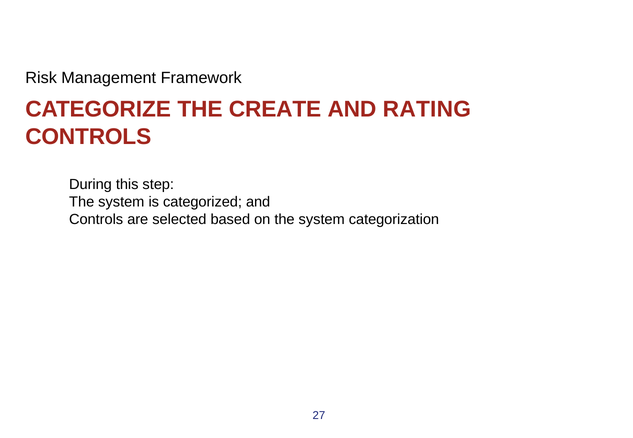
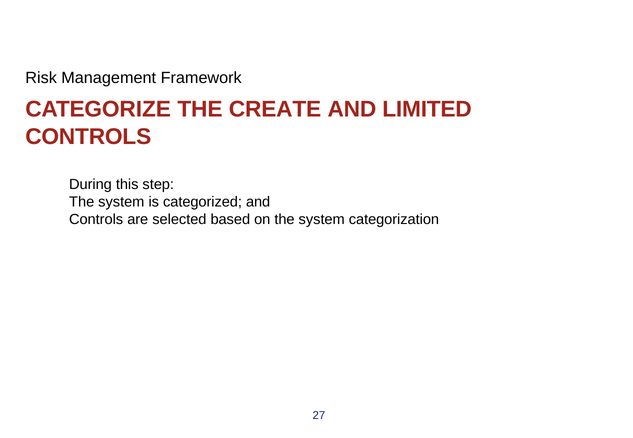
RATING: RATING -> LIMITED
